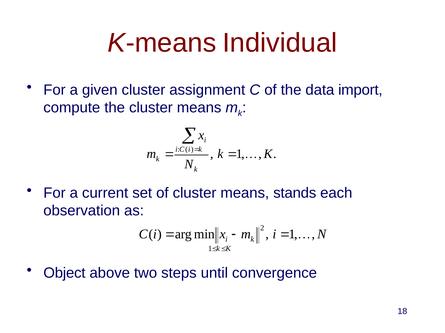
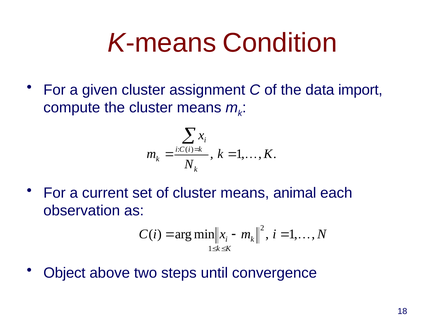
Individual: Individual -> Condition
stands: stands -> animal
